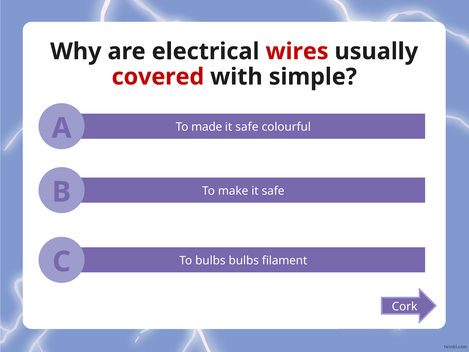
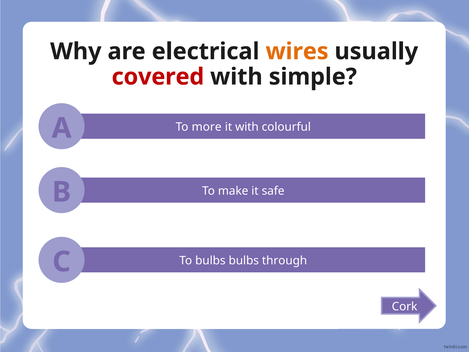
wires colour: red -> orange
made: made -> more
safe at (247, 127): safe -> with
filament: filament -> through
